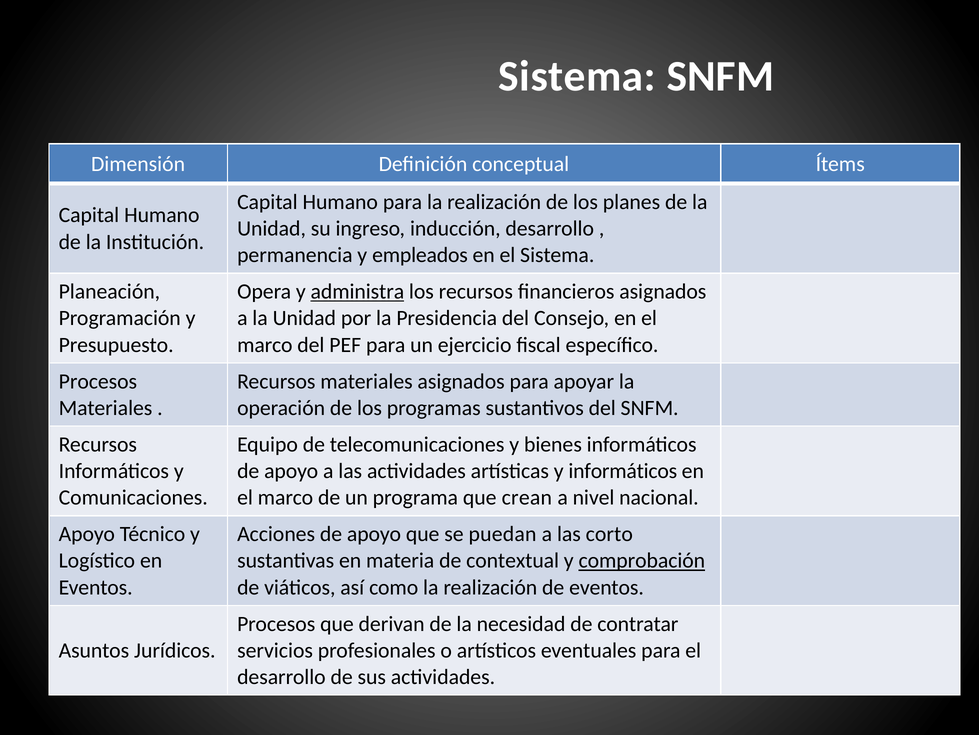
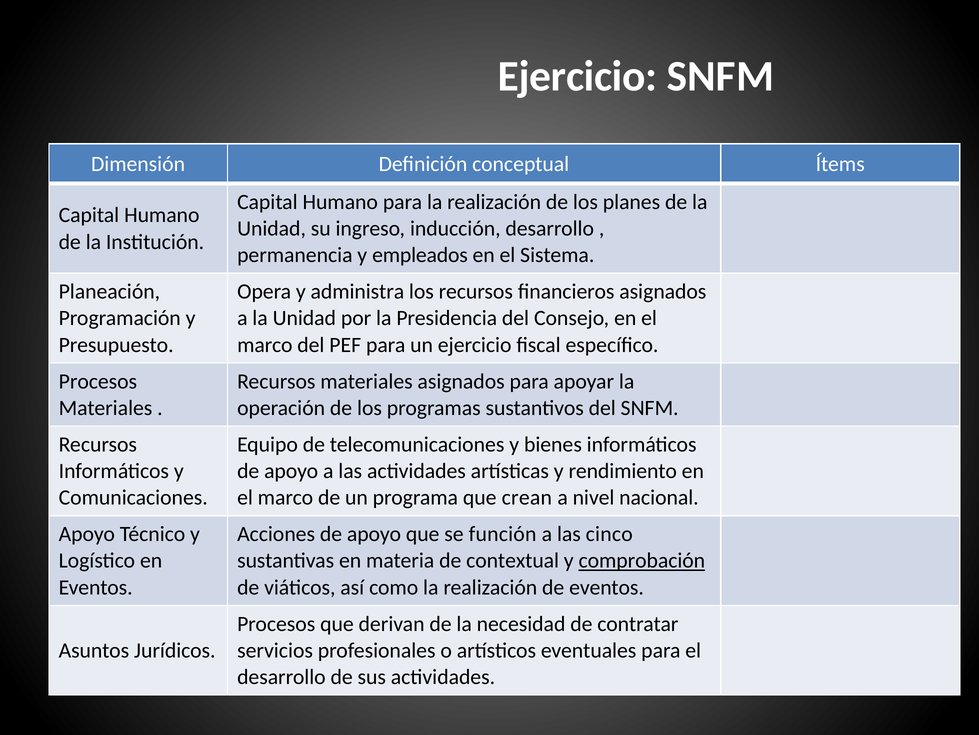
Sistema at (577, 77): Sistema -> Ejercicio
administra underline: present -> none
y informáticos: informáticos -> rendimiento
puedan: puedan -> función
corto: corto -> cinco
